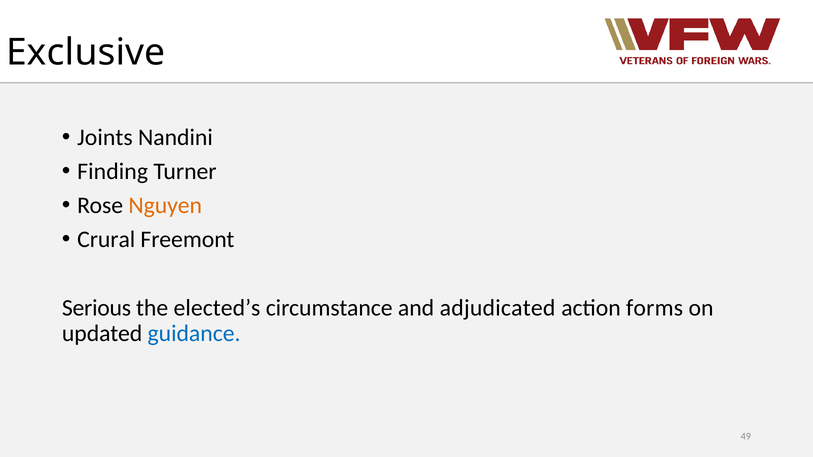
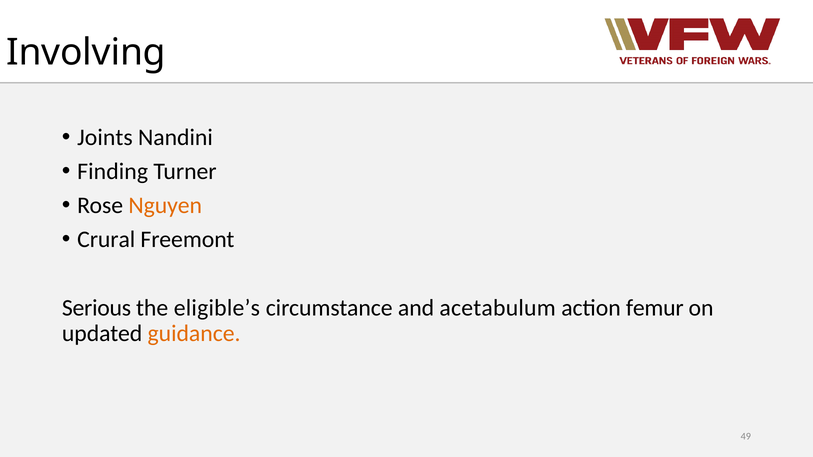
Exclusive: Exclusive -> Involving
elected’s: elected’s -> eligible’s
adjudicated: adjudicated -> acetabulum
forms: forms -> femur
guidance colour: blue -> orange
